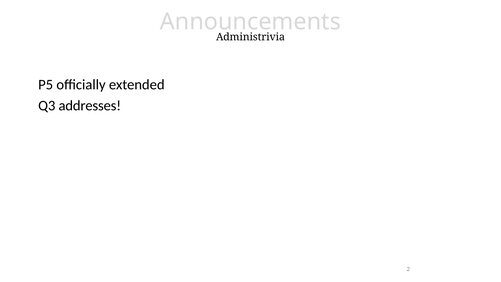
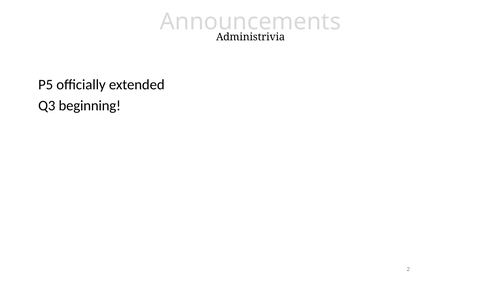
addresses: addresses -> beginning
